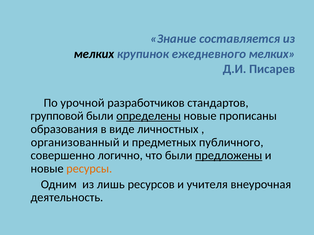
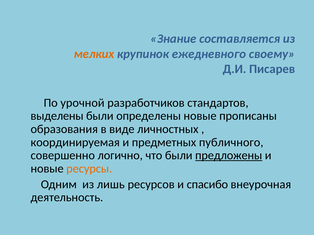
мелких at (94, 54) colour: black -> orange
ежедневного мелких: мелких -> своему
групповой: групповой -> выделены
определены underline: present -> none
организованный: организованный -> координируемая
учителя: учителя -> спасибо
